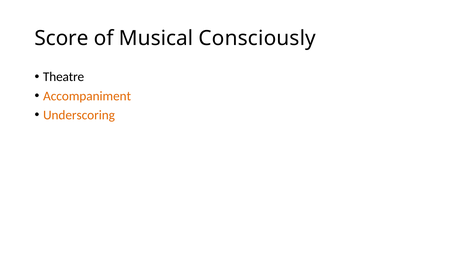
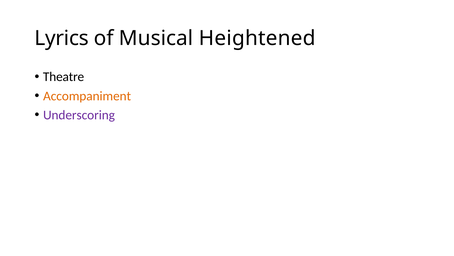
Score: Score -> Lyrics
Consciously: Consciously -> Heightened
Underscoring colour: orange -> purple
